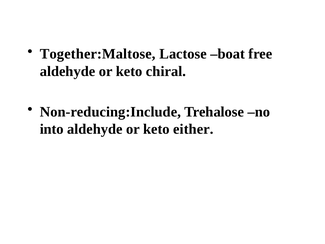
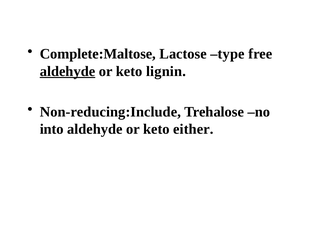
Together:Maltose: Together:Maltose -> Complete:Maltose
boat: boat -> type
aldehyde at (68, 71) underline: none -> present
chiral: chiral -> lignin
